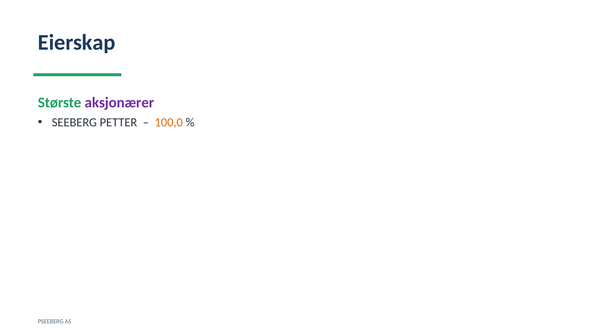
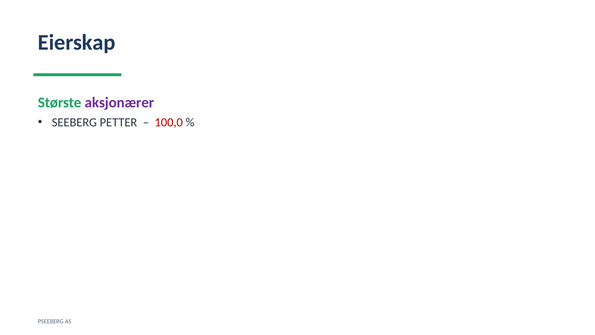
100,0 colour: orange -> red
